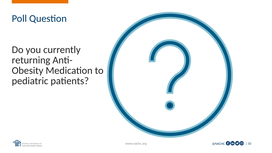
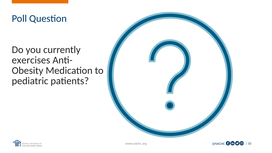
returning: returning -> exercises
